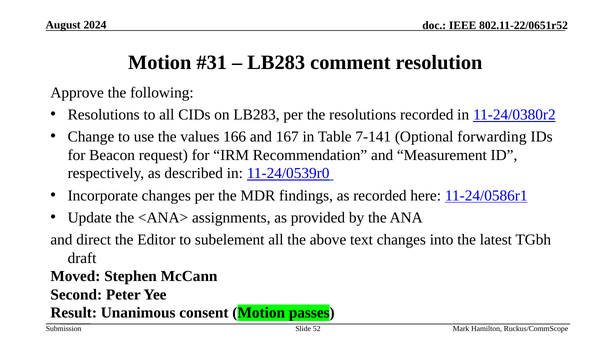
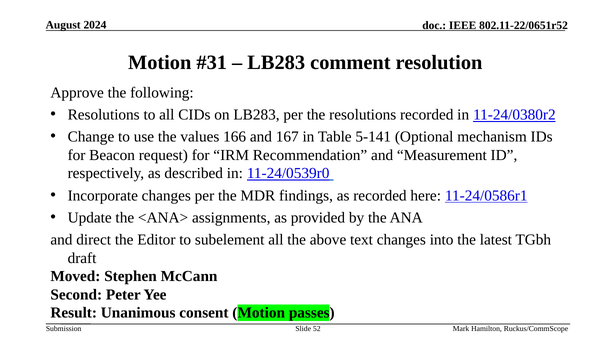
7-141: 7-141 -> 5-141
forwarding: forwarding -> mechanism
